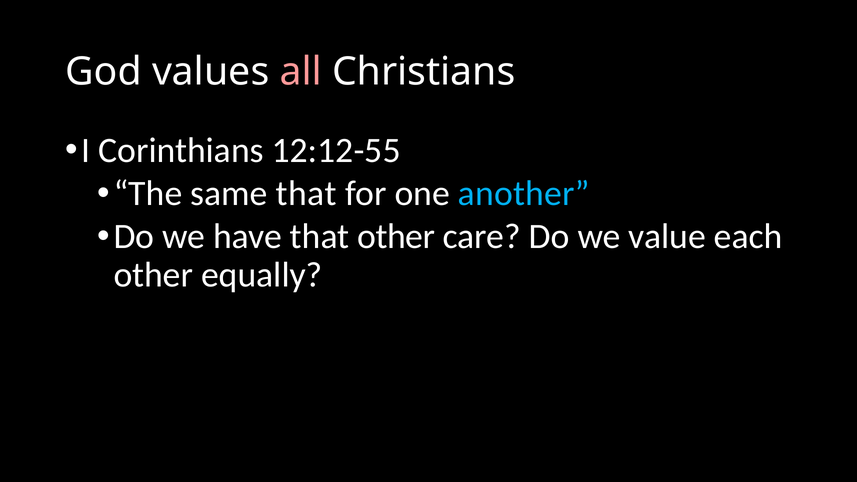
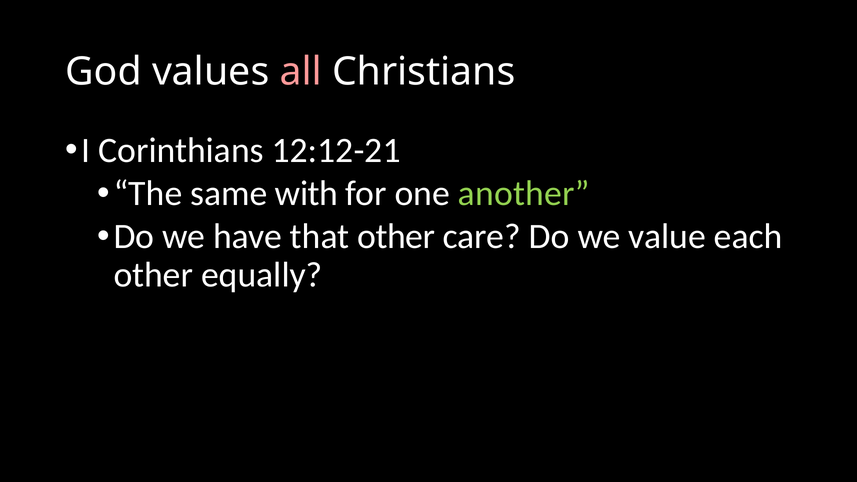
12:12-55: 12:12-55 -> 12:12-21
same that: that -> with
another colour: light blue -> light green
